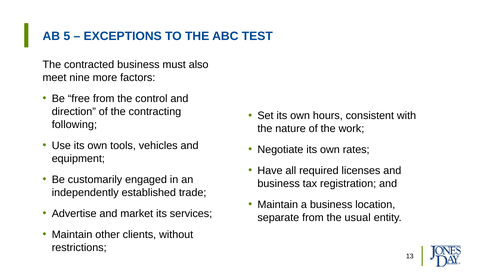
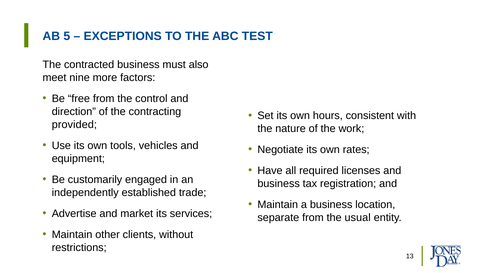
following: following -> provided
